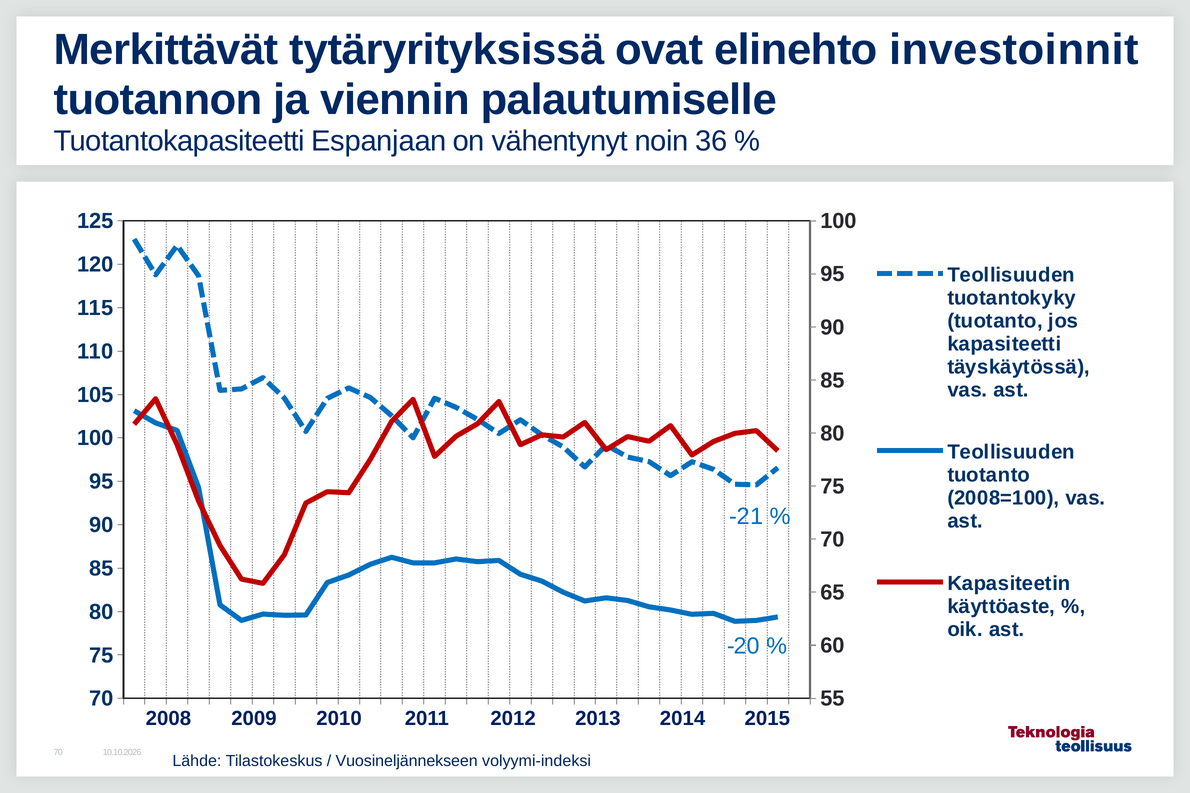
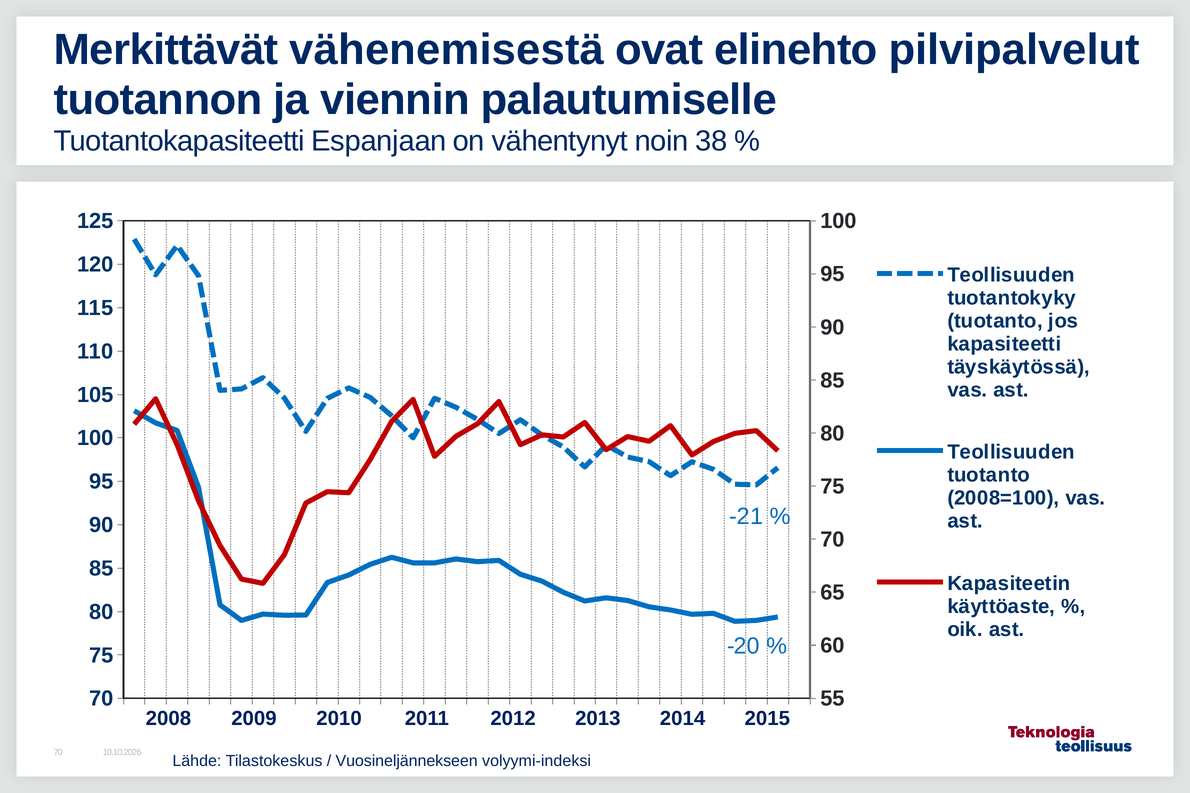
tytäryrityksissä: tytäryrityksissä -> vähenemisestä
investoinnit: investoinnit -> pilvipalvelut
36: 36 -> 38
